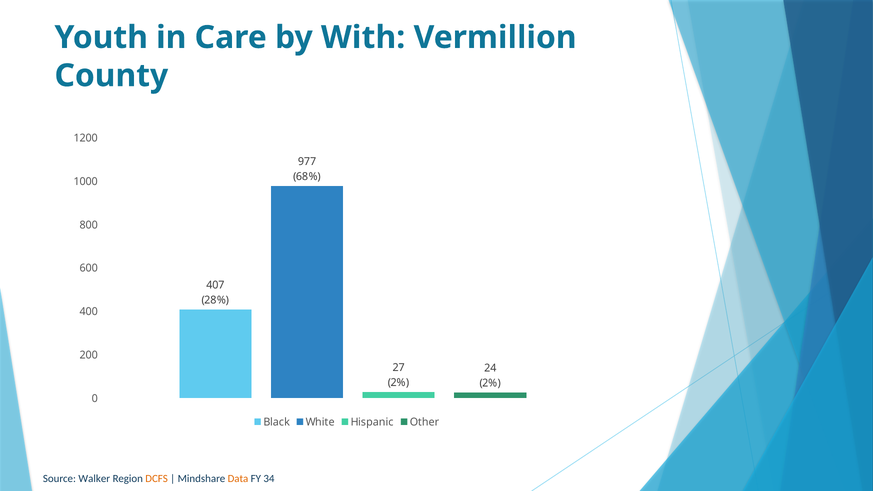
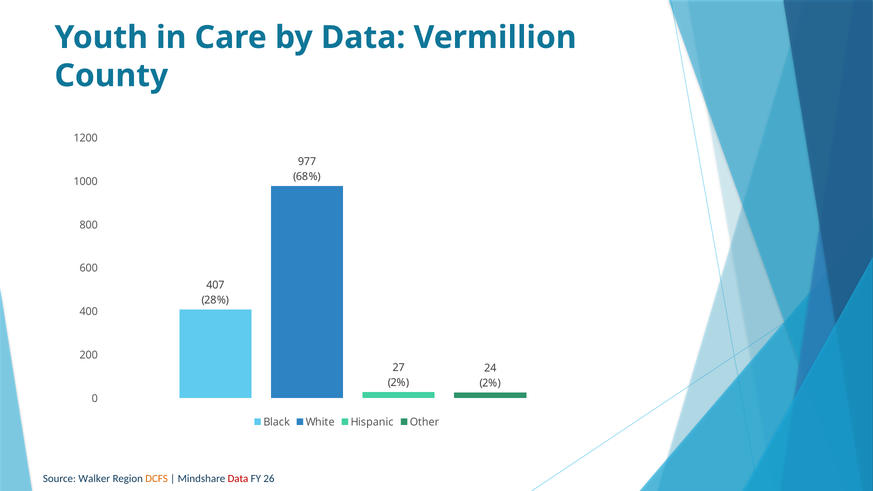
by With: With -> Data
Data at (238, 479) colour: orange -> red
34: 34 -> 26
